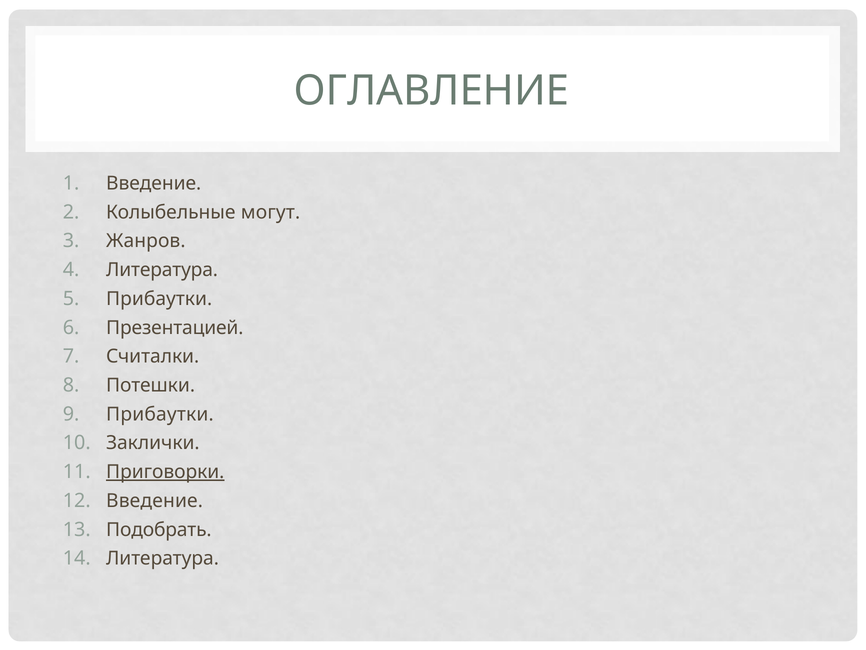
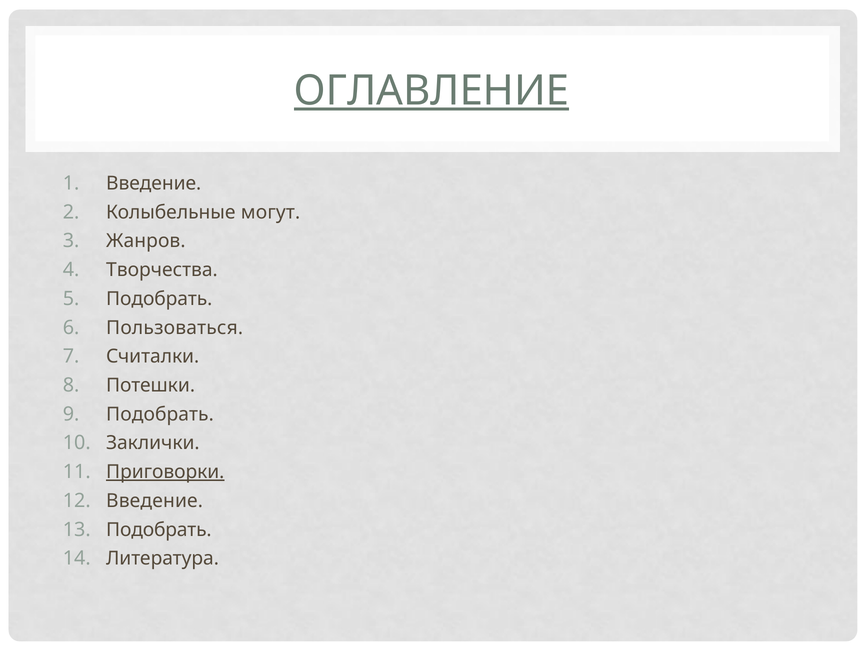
ОГЛАВЛЕНИЕ underline: none -> present
Литература at (162, 270): Литература -> Творчества
Прибаутки at (159, 299): Прибаутки -> Подобрать
Презентацией: Презентацией -> Пользоваться
Прибаутки at (160, 414): Прибаутки -> Подобрать
